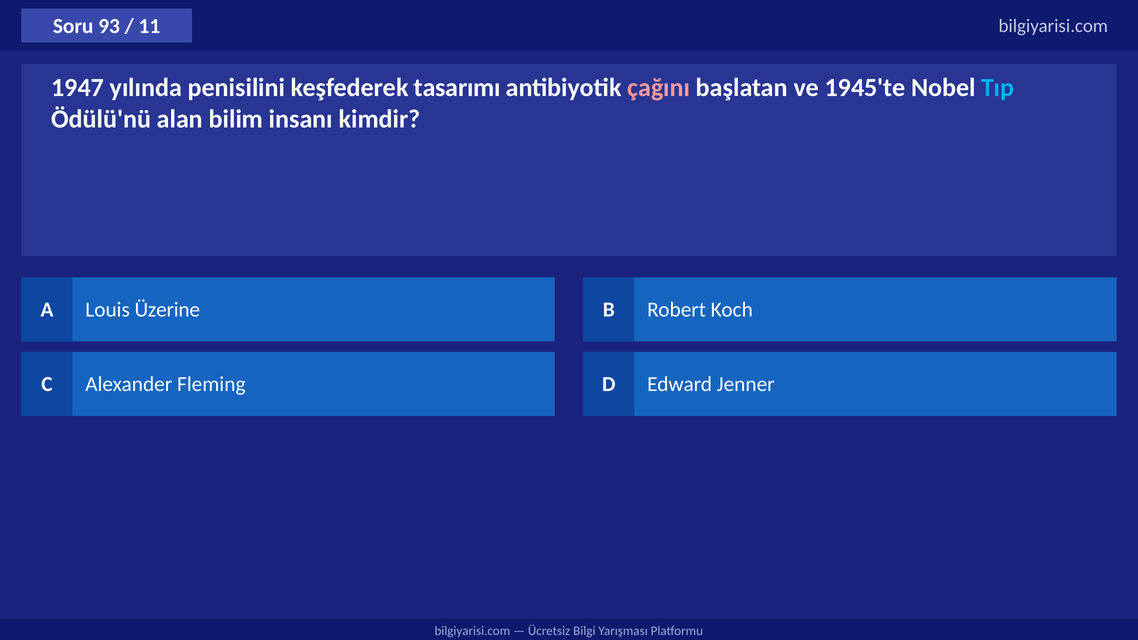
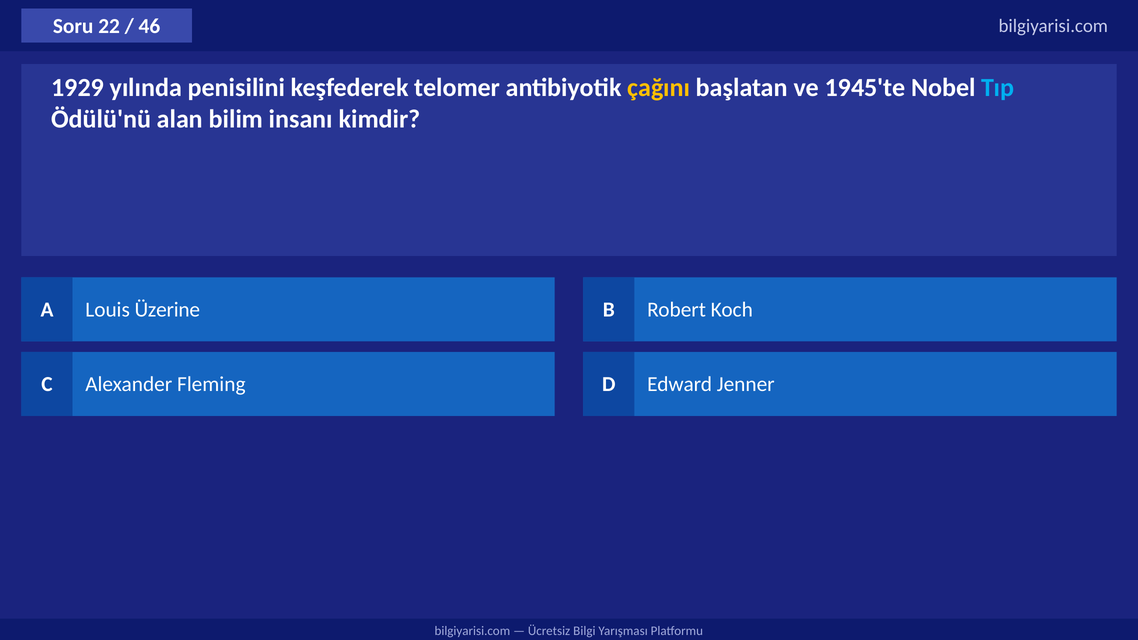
93: 93 -> 22
11: 11 -> 46
1947: 1947 -> 1929
tasarımı: tasarımı -> telomer
çağını colour: pink -> yellow
